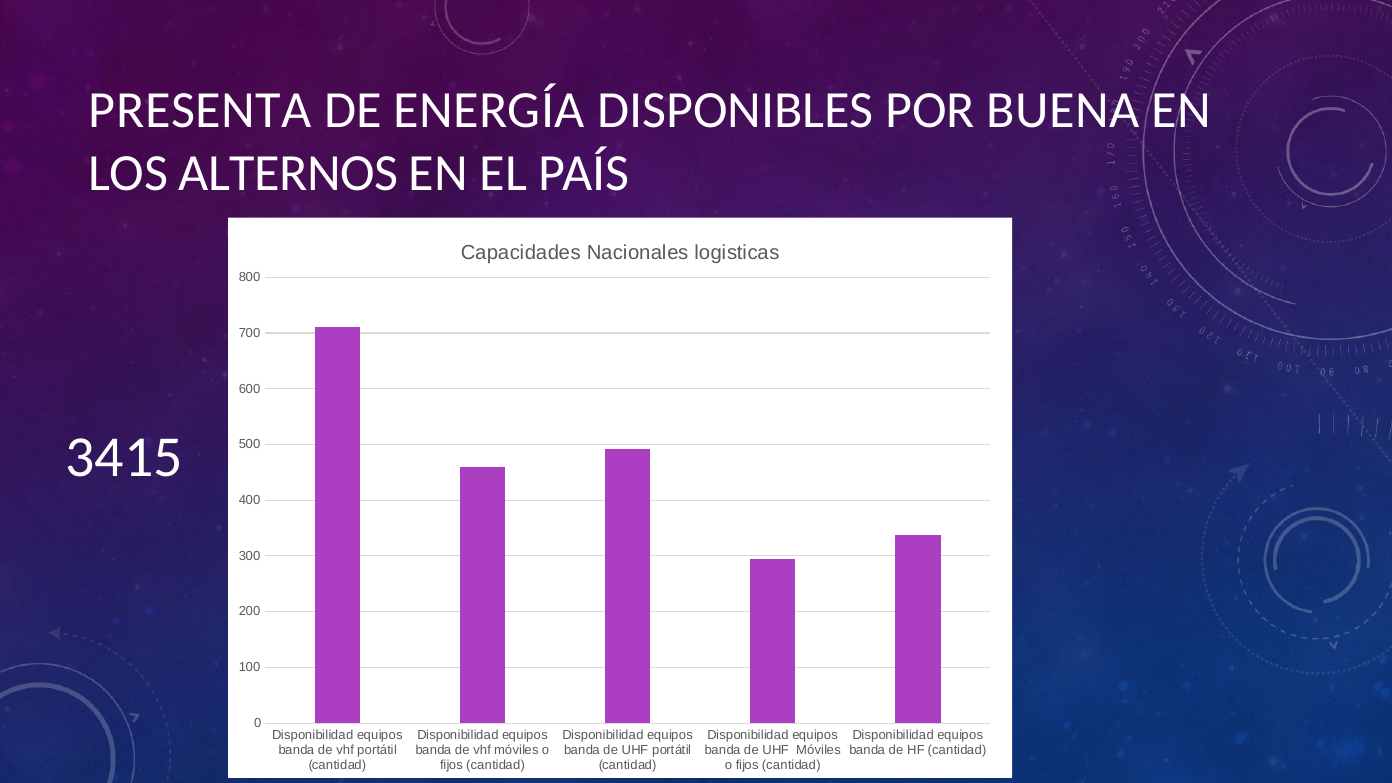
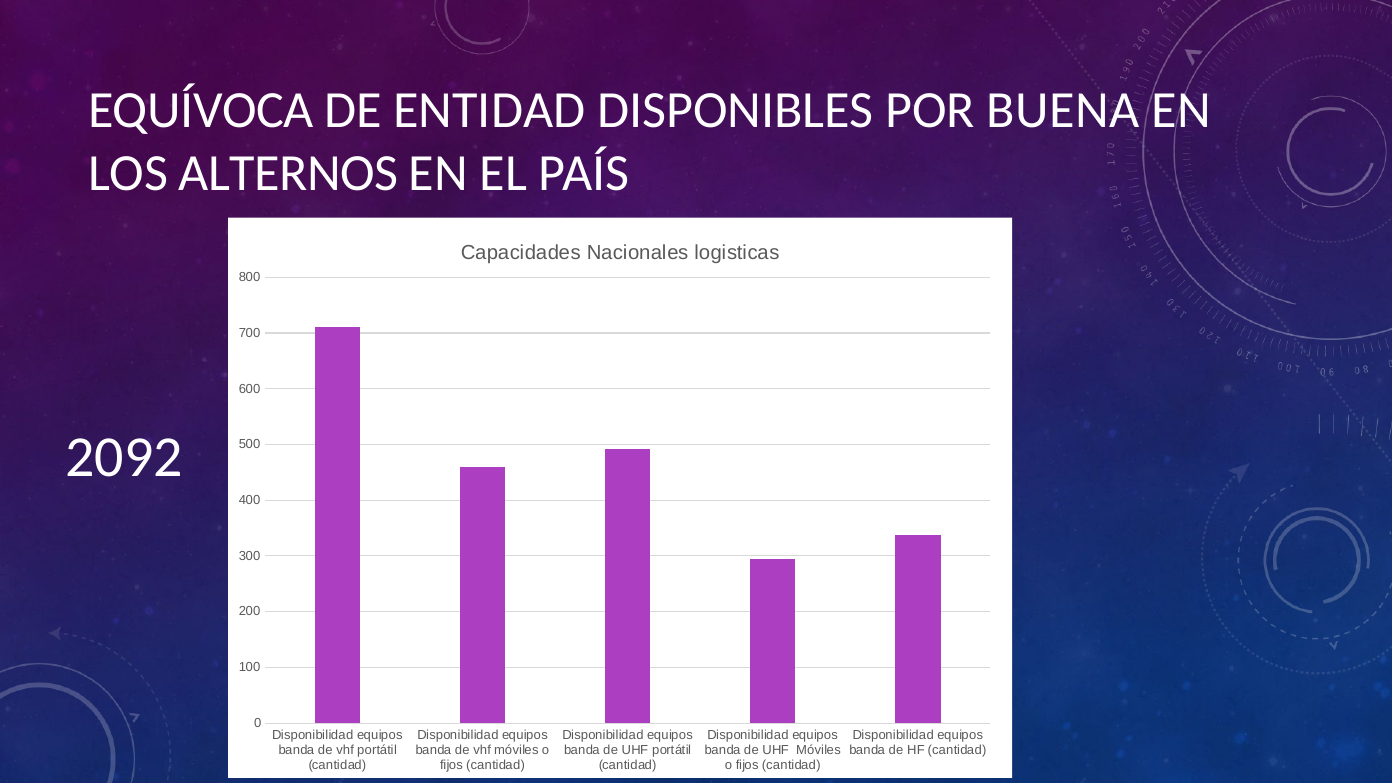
PRESENTA: PRESENTA -> EQUÍVOCA
ENERGÍA: ENERGÍA -> ENTIDAD
3415: 3415 -> 2092
